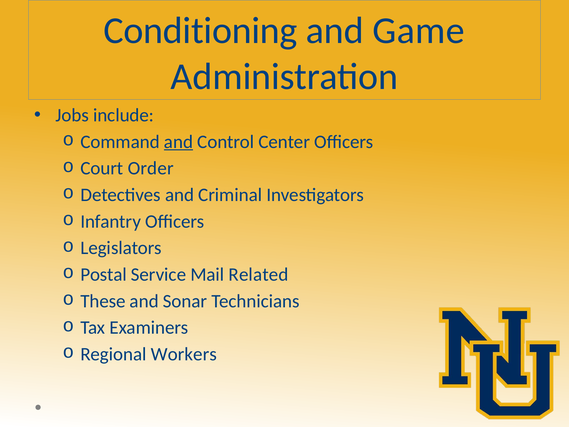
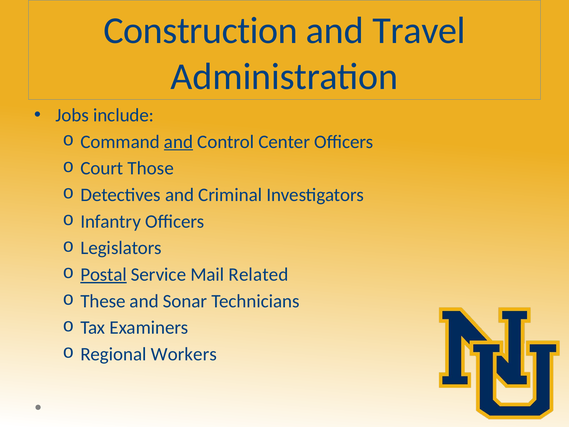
Conditioning: Conditioning -> Construction
Game: Game -> Travel
Order: Order -> Those
Postal underline: none -> present
